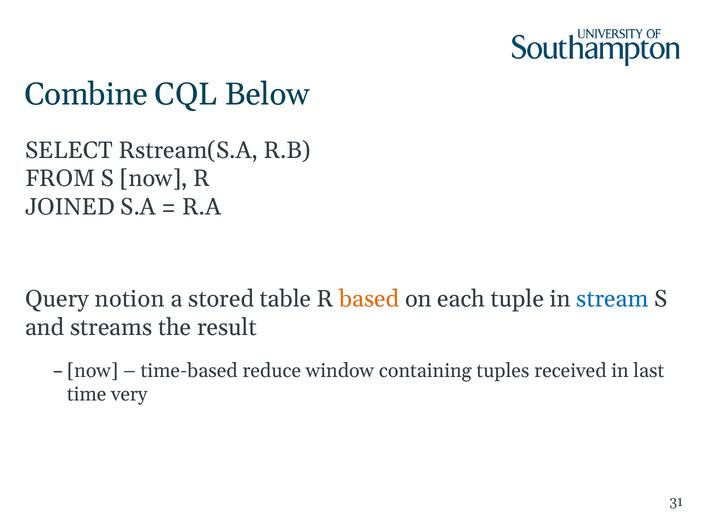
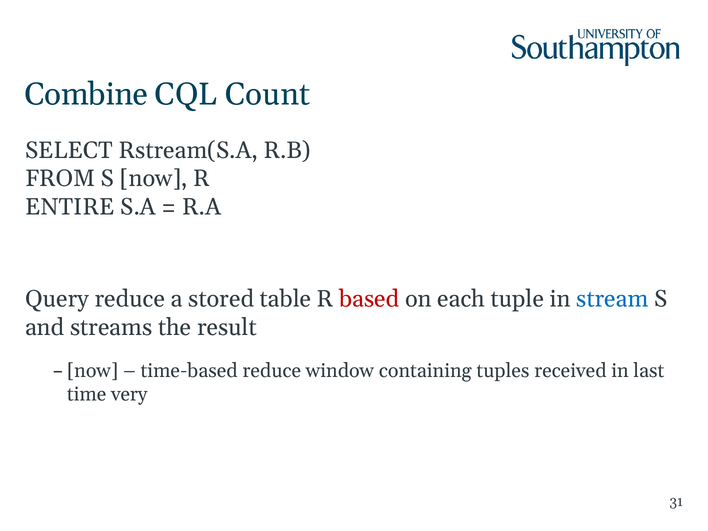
Below: Below -> Count
JOINED: JOINED -> ENTIRE
Query notion: notion -> reduce
based colour: orange -> red
